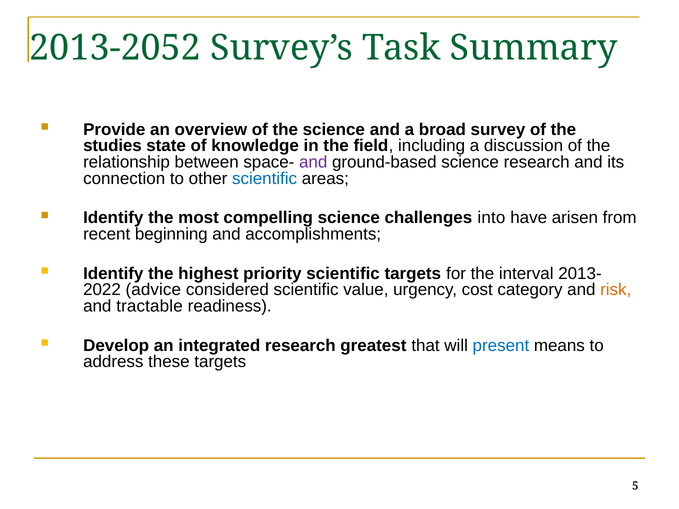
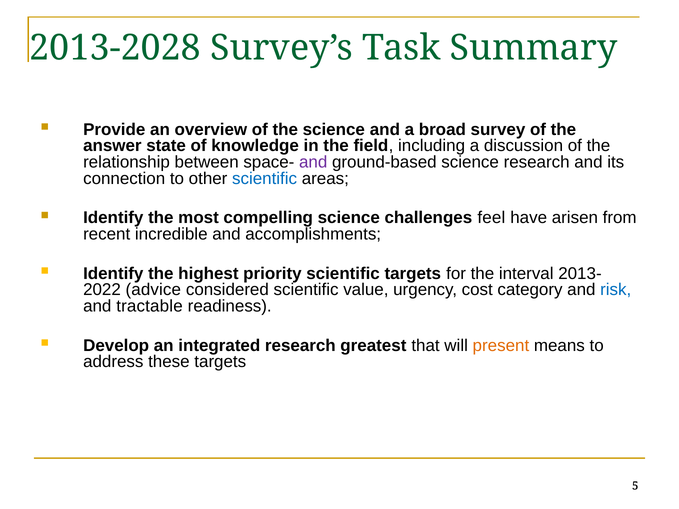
2013-2052: 2013-2052 -> 2013-2028
studies: studies -> answer
into: into -> feel
beginning: beginning -> incredible
risk colour: orange -> blue
present colour: blue -> orange
